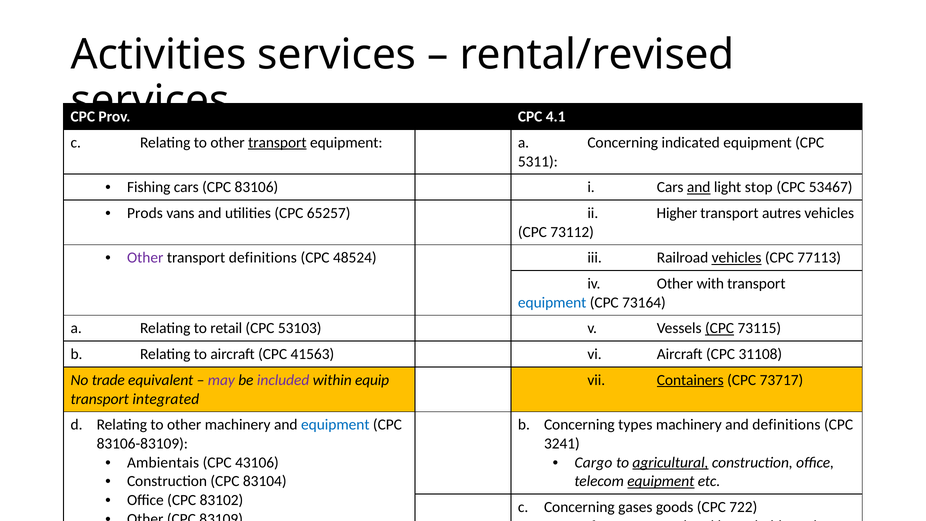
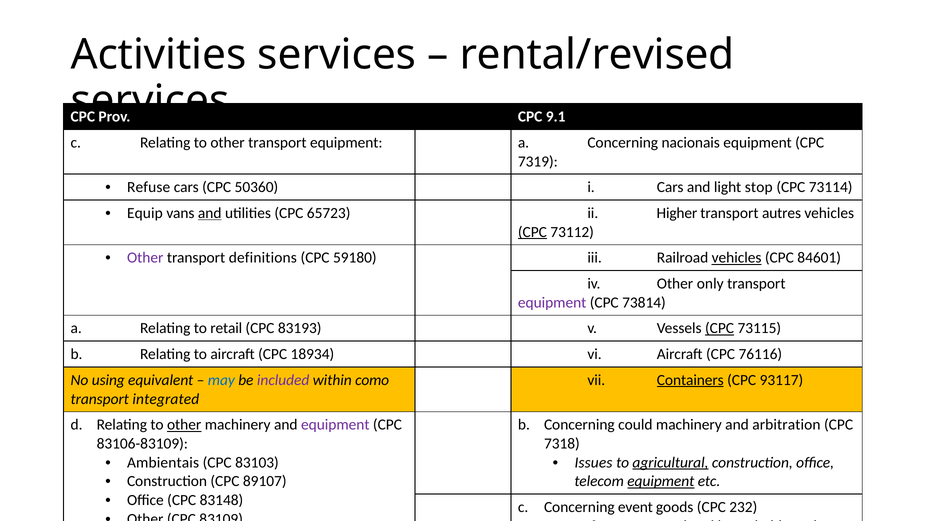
4.1: 4.1 -> 9.1
transport at (277, 143) underline: present -> none
indicated: indicated -> nacionais
5311: 5311 -> 7319
Fishing: Fishing -> Refuse
83106: 83106 -> 50360
and at (699, 187) underline: present -> none
53467: 53467 -> 73114
Prods: Prods -> Equip
and at (210, 213) underline: none -> present
65257: 65257 -> 65723
CPC at (532, 232) underline: none -> present
48524: 48524 -> 59180
77113: 77113 -> 84601
with: with -> only
equipment at (552, 302) colour: blue -> purple
73164: 73164 -> 73814
53103: 53103 -> 83193
41563: 41563 -> 18934
31108: 31108 -> 76116
trade: trade -> using
may colour: purple -> blue
equip: equip -> como
73717: 73717 -> 93117
other at (184, 425) underline: none -> present
equipment at (335, 425) colour: blue -> purple
types: types -> could
and definitions: definitions -> arbitration
3241: 3241 -> 7318
43106: 43106 -> 83103
Cargo: Cargo -> Issues
83104: 83104 -> 89107
83102: 83102 -> 83148
gases: gases -> event
722: 722 -> 232
